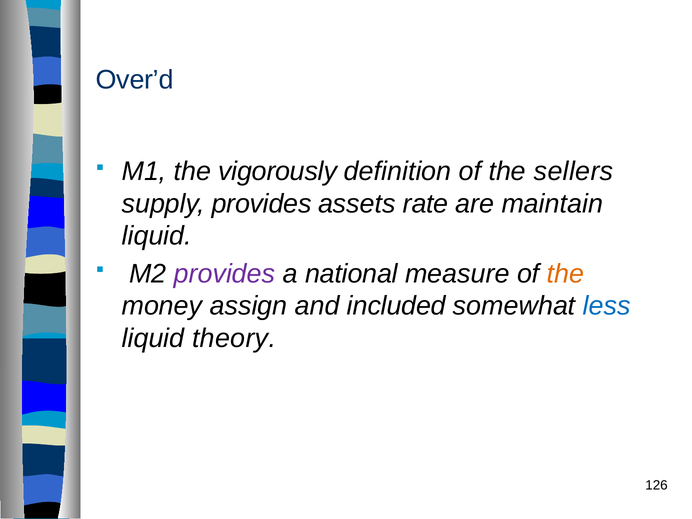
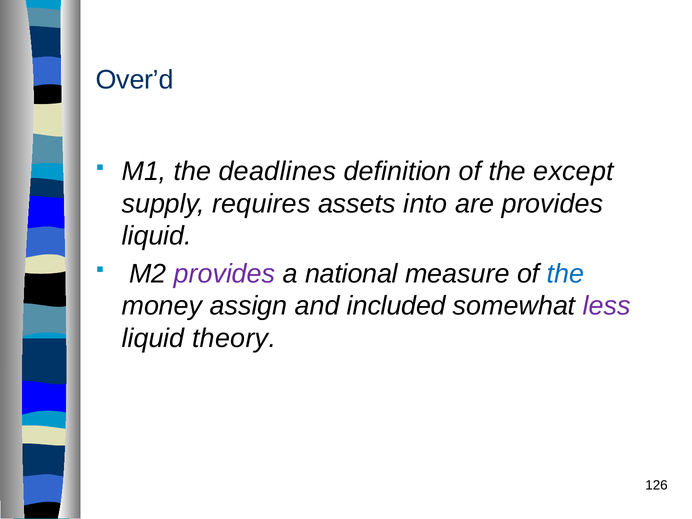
vigorously: vigorously -> deadlines
sellers: sellers -> except
supply provides: provides -> requires
rate: rate -> into
are maintain: maintain -> provides
the at (565, 274) colour: orange -> blue
less colour: blue -> purple
